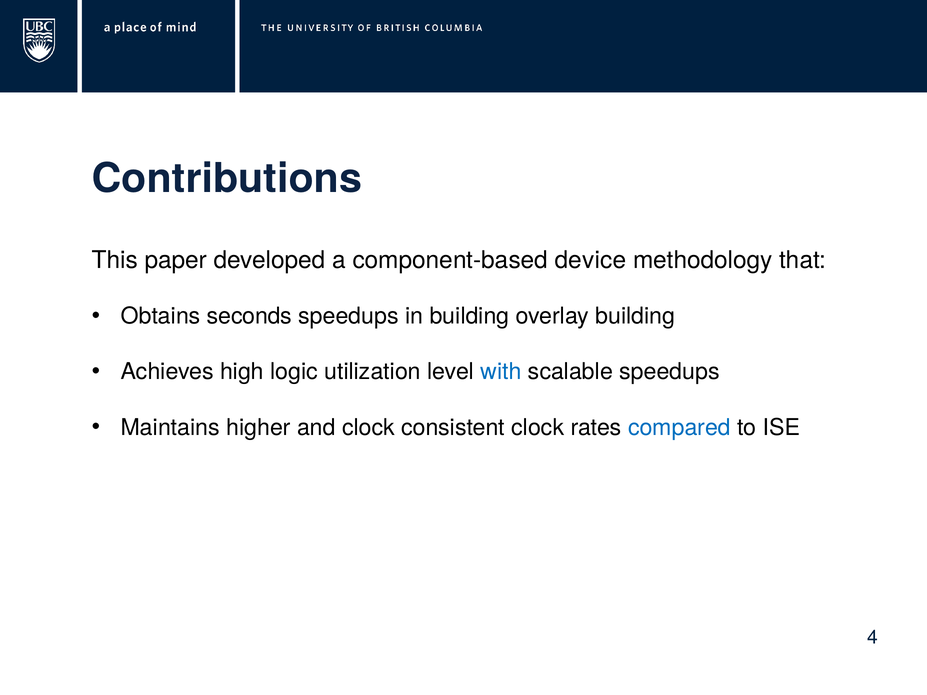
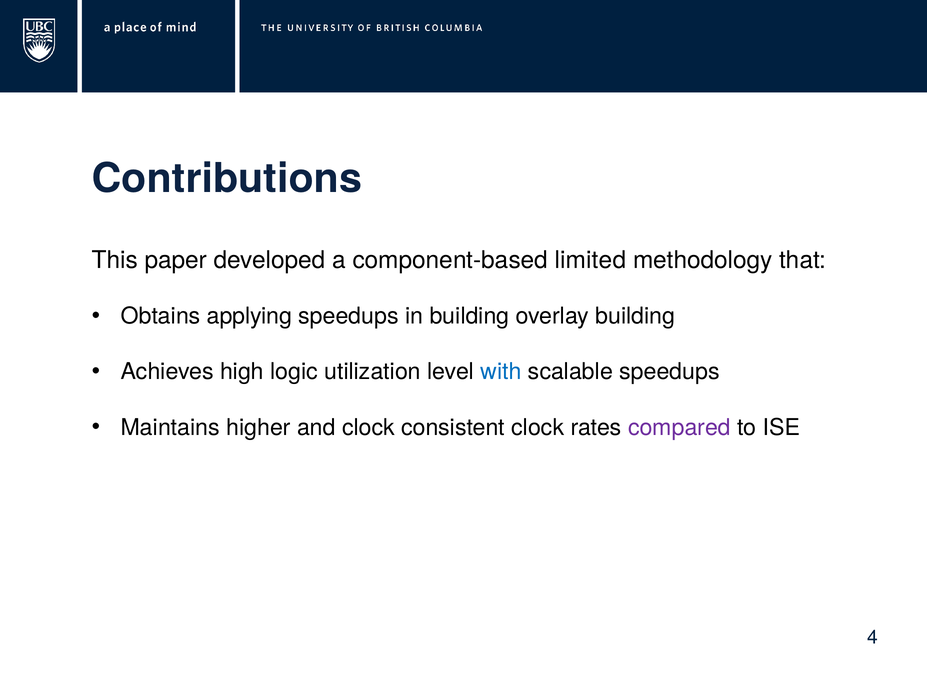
device: device -> limited
seconds: seconds -> applying
compared colour: blue -> purple
